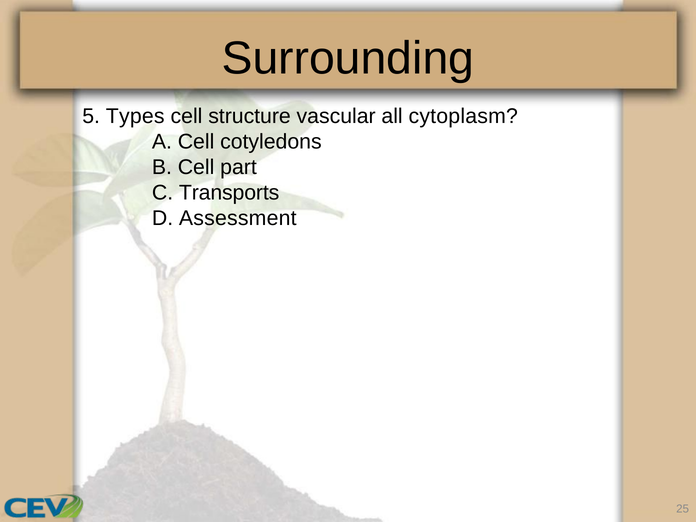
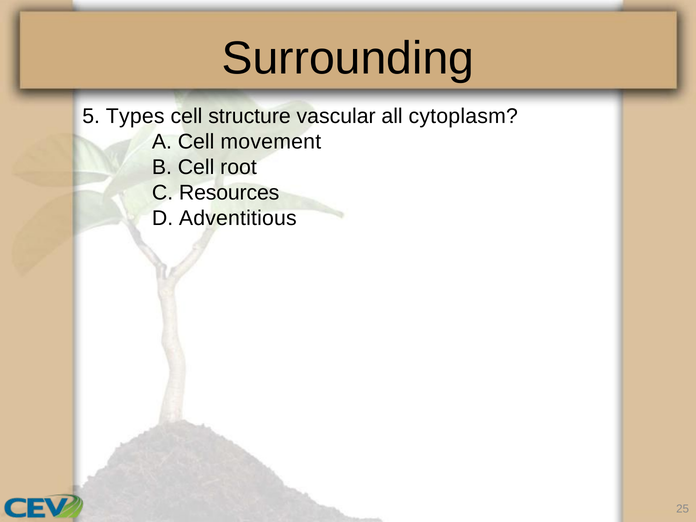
cotyledons: cotyledons -> movement
part: part -> root
Transports: Transports -> Resources
Assessment: Assessment -> Adventitious
